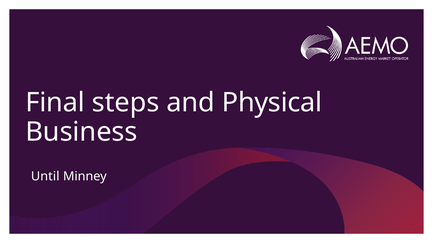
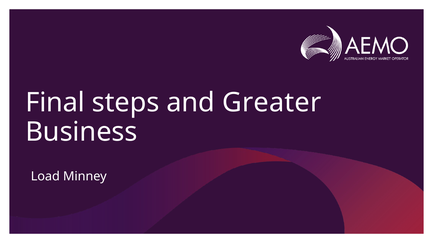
Physical: Physical -> Greater
Until: Until -> Load
